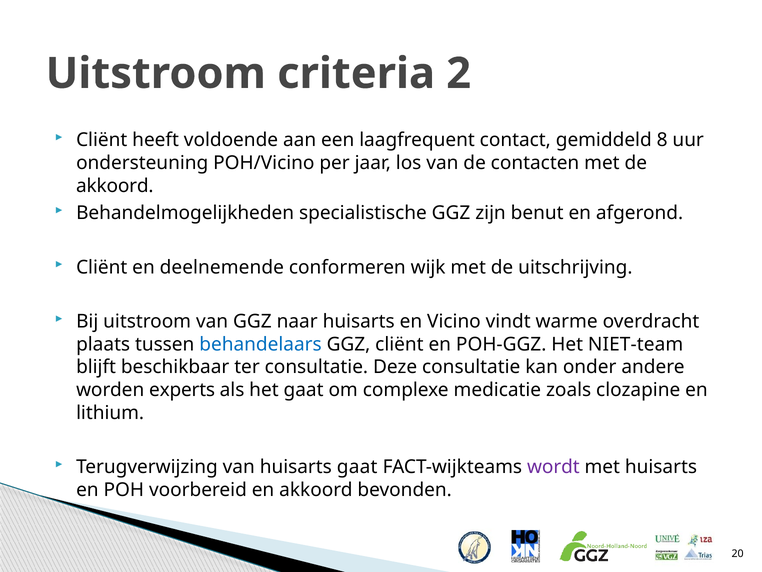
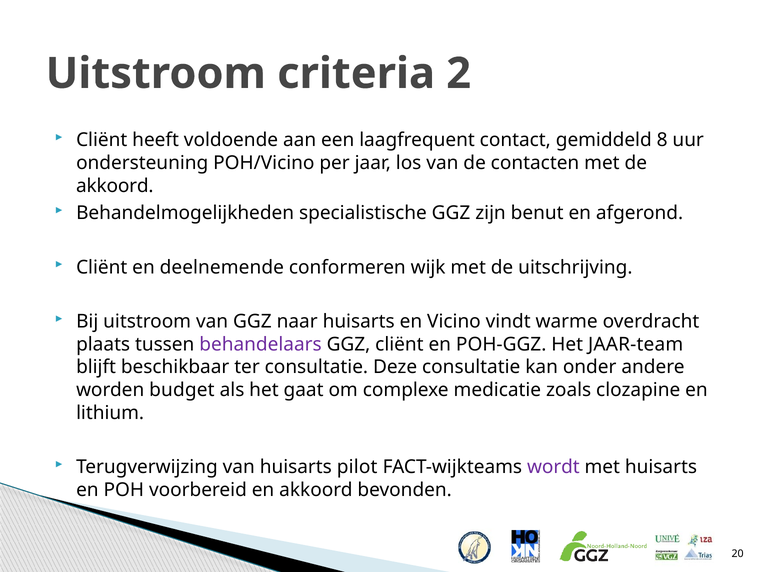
behandelaars colour: blue -> purple
NIET-team: NIET-team -> JAAR-team
experts: experts -> budget
huisarts gaat: gaat -> pilot
